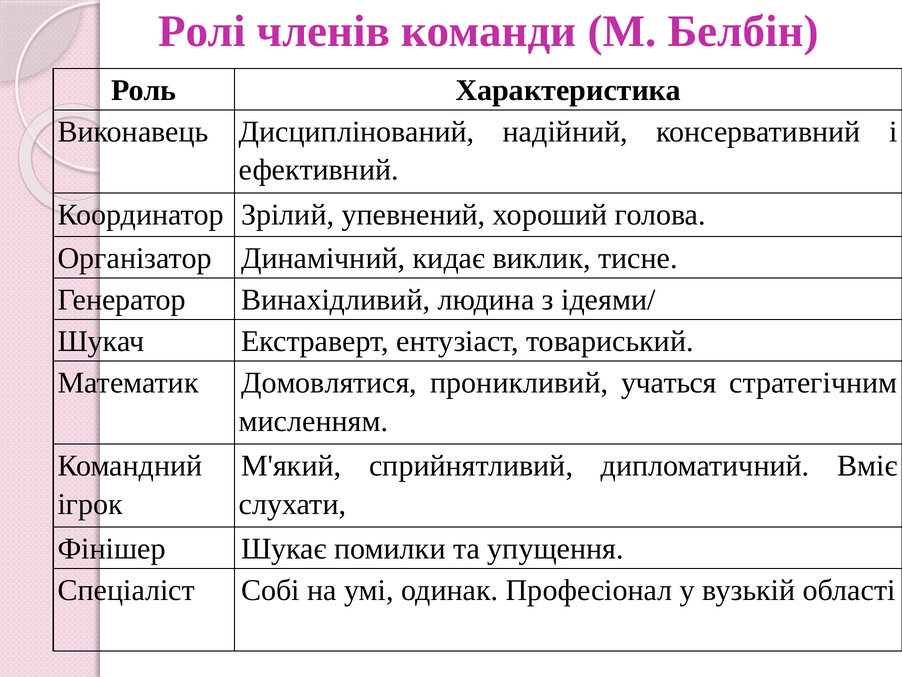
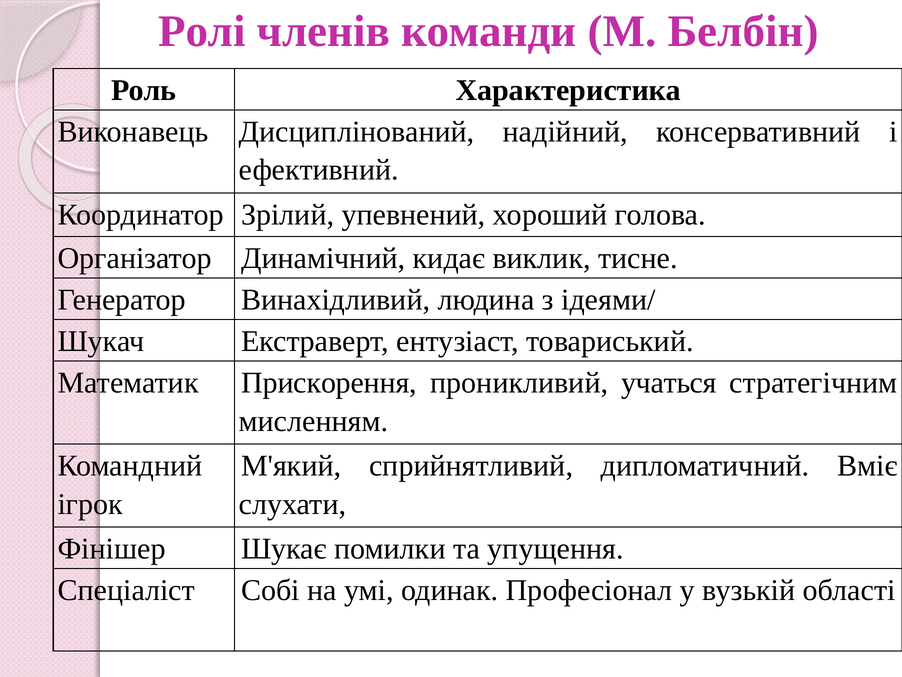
Домовлятися: Домовлятися -> Прискорення
